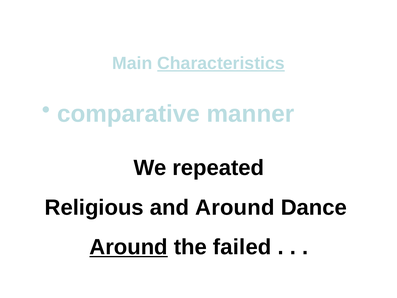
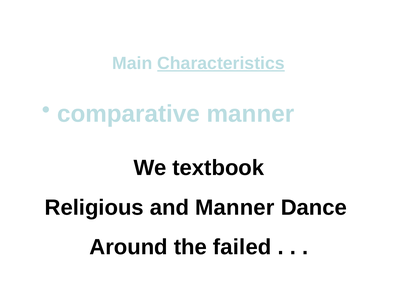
repeated: repeated -> textbook
and Around: Around -> Manner
Around at (129, 247) underline: present -> none
